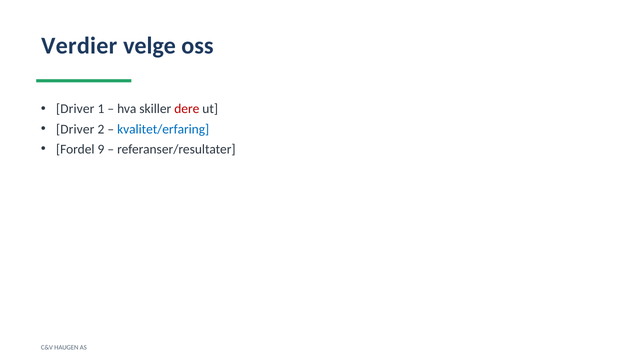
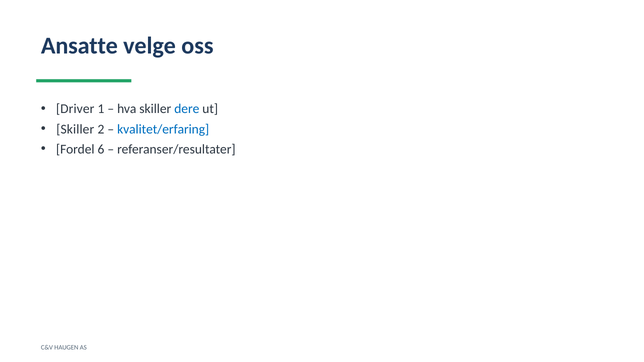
Verdier: Verdier -> Ansatte
dere colour: red -> blue
Driver at (75, 129): Driver -> Skiller
9: 9 -> 6
